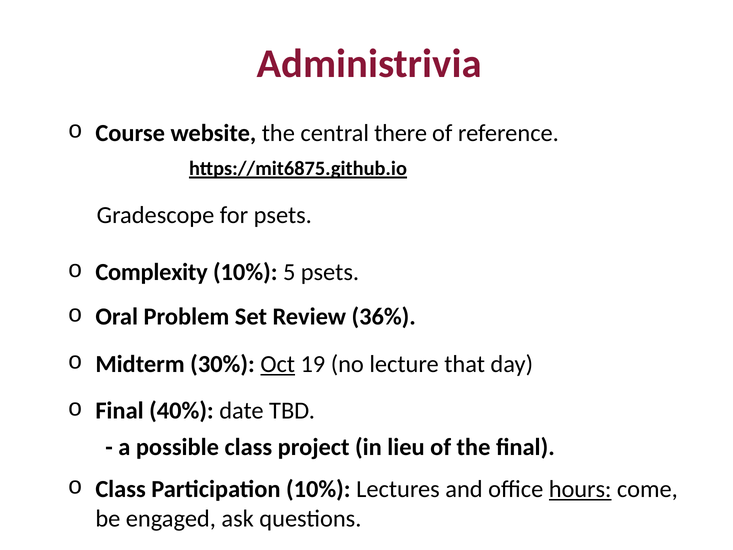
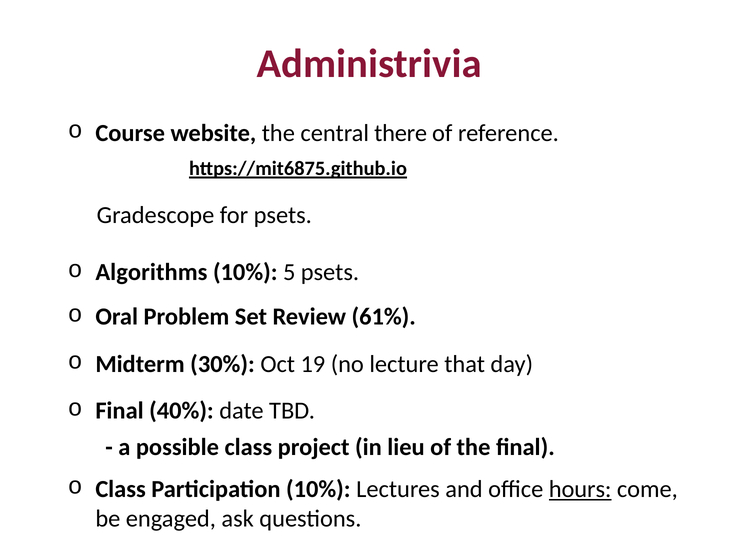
Complexity: Complexity -> Algorithms
36%: 36% -> 61%
Oct underline: present -> none
